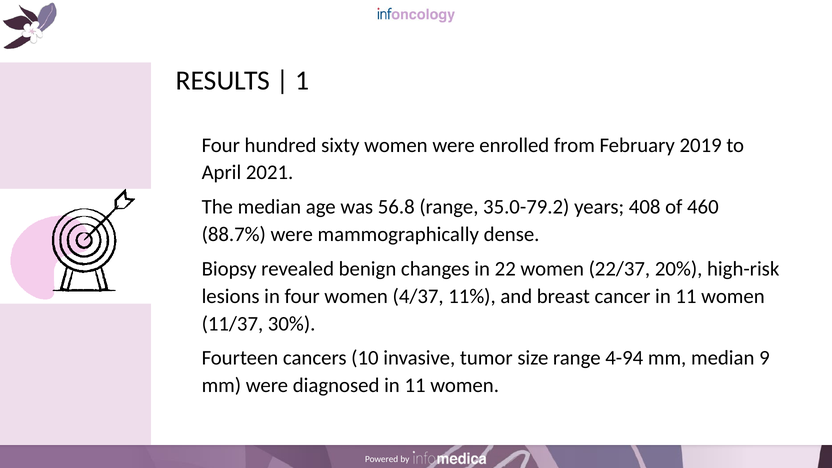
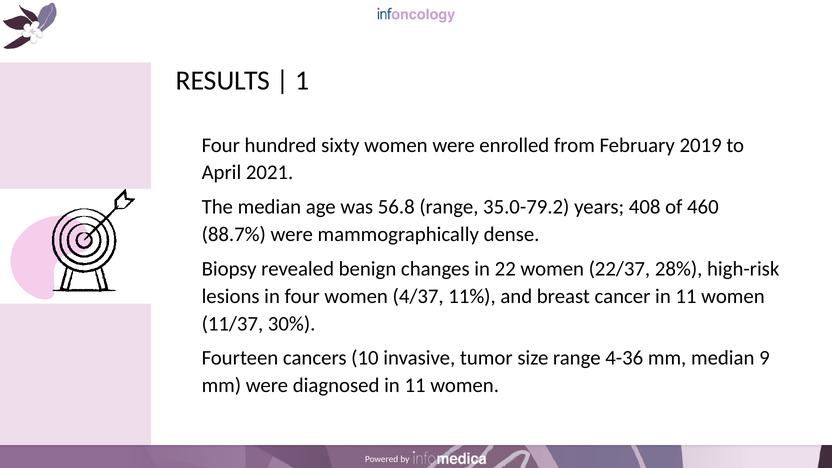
20%: 20% -> 28%
4-94: 4-94 -> 4-36
